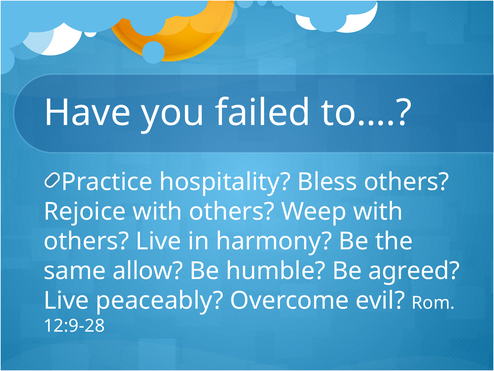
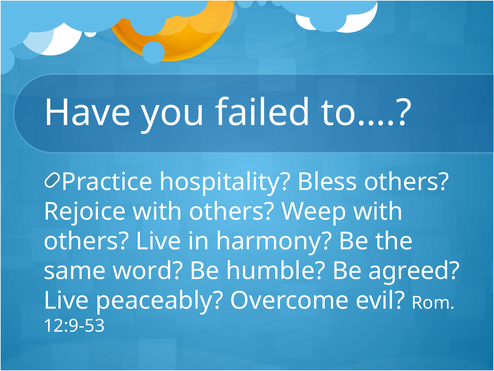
allow: allow -> word
12:9-28: 12:9-28 -> 12:9-53
